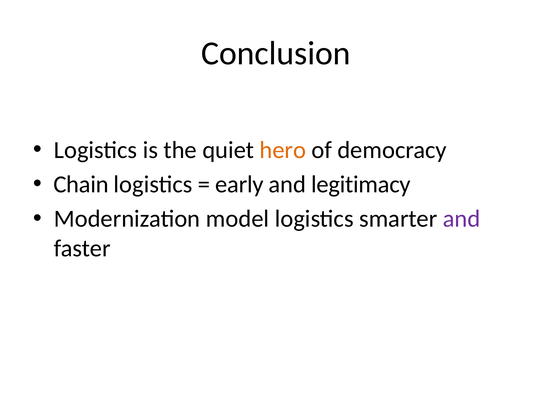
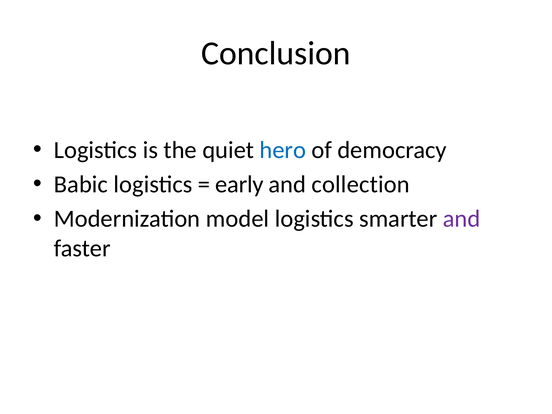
hero colour: orange -> blue
Chain: Chain -> Babic
legitimacy: legitimacy -> collection
